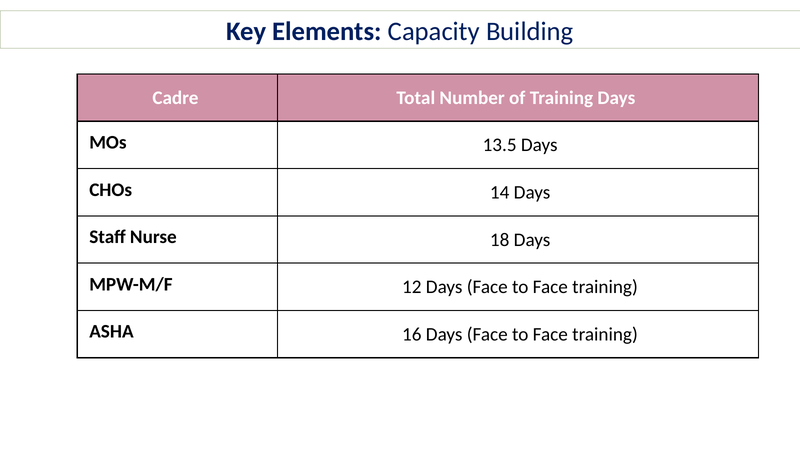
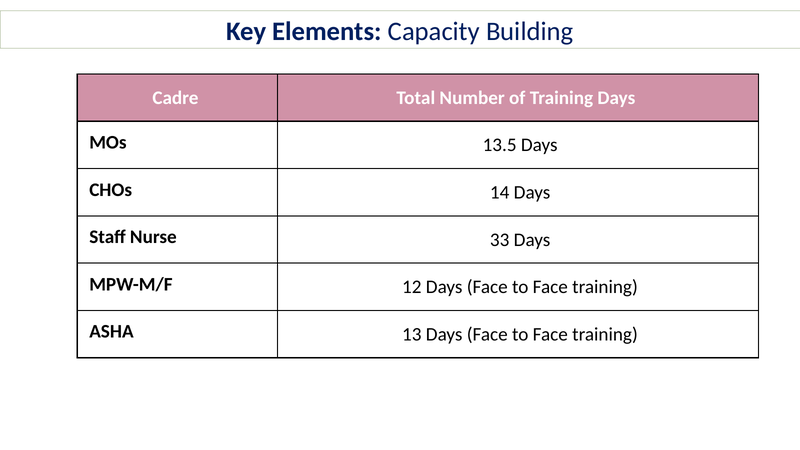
18: 18 -> 33
16: 16 -> 13
